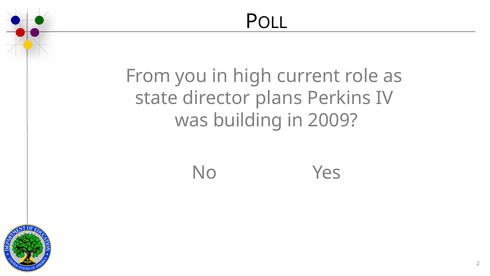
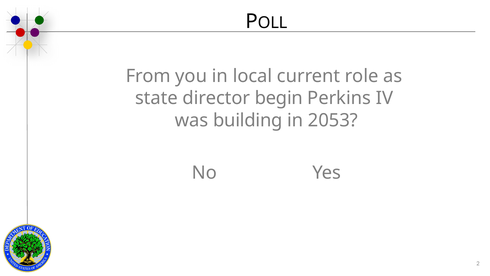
high: high -> local
plans: plans -> begin
2009: 2009 -> 2053
